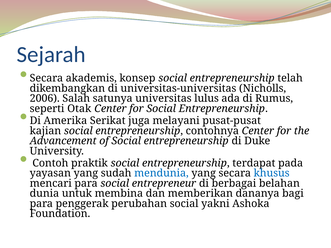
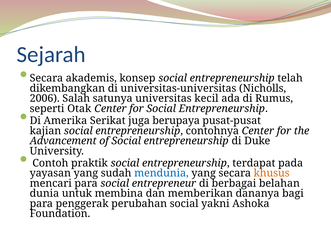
lulus: lulus -> kecil
melayani: melayani -> berupaya
khusus colour: blue -> orange
